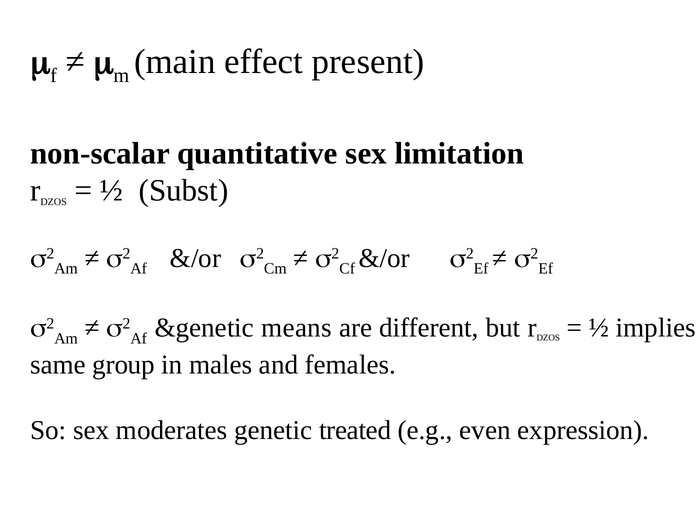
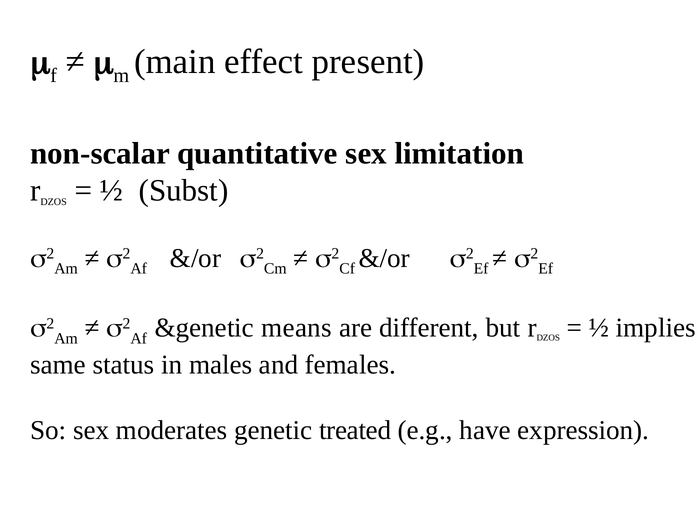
group: group -> status
even: even -> have
